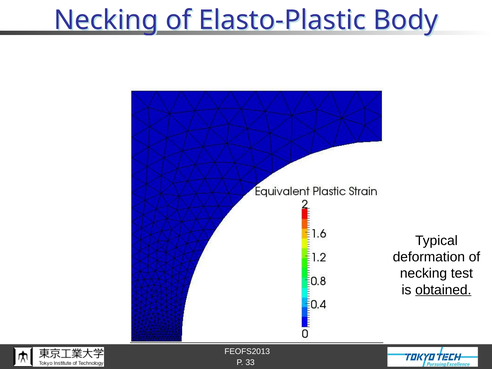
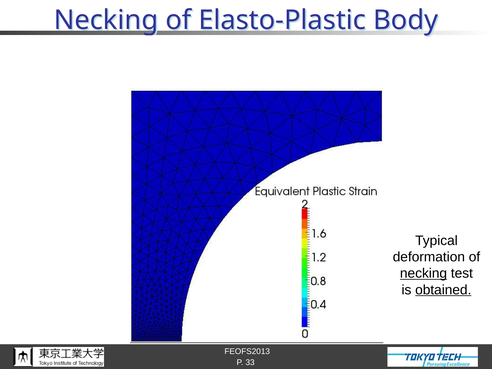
necking at (424, 273) underline: none -> present
